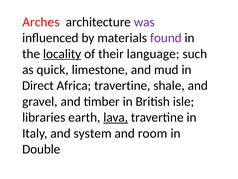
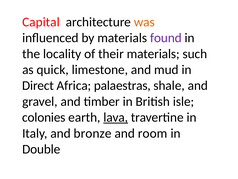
Arches: Arches -> Capital
was colour: purple -> orange
locality underline: present -> none
their language: language -> materials
Africa travertine: travertine -> palaestras
libraries: libraries -> colonies
system: system -> bronze
